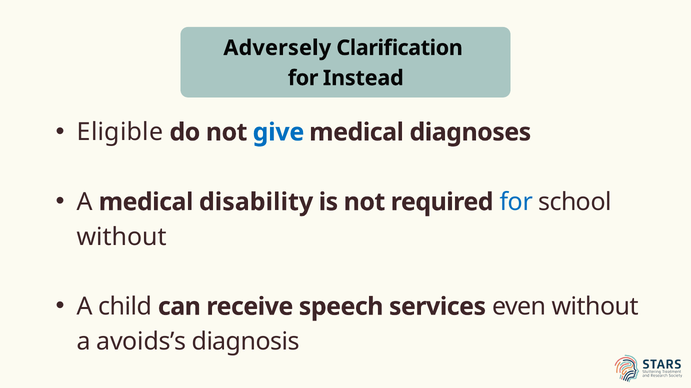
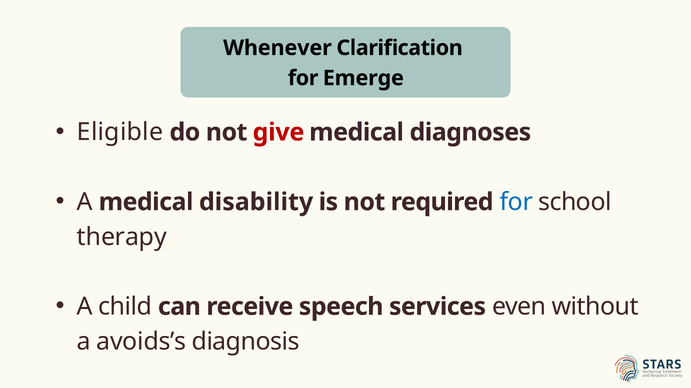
Adversely: Adversely -> Whenever
Instead: Instead -> Emerge
give colour: blue -> red
without at (122, 237): without -> therapy
